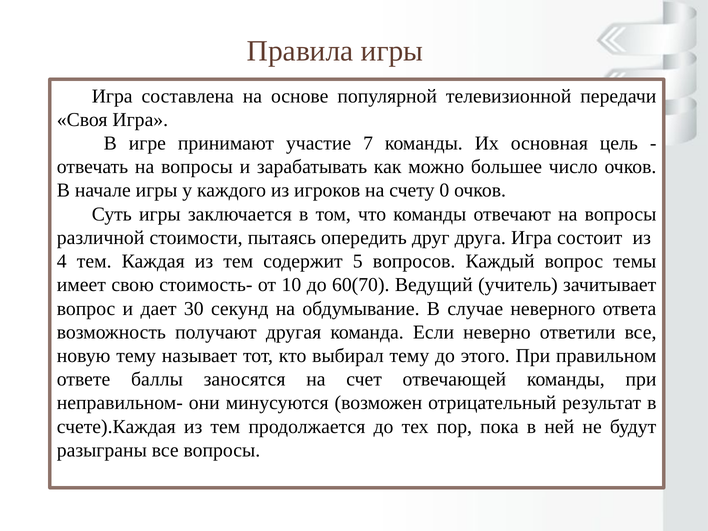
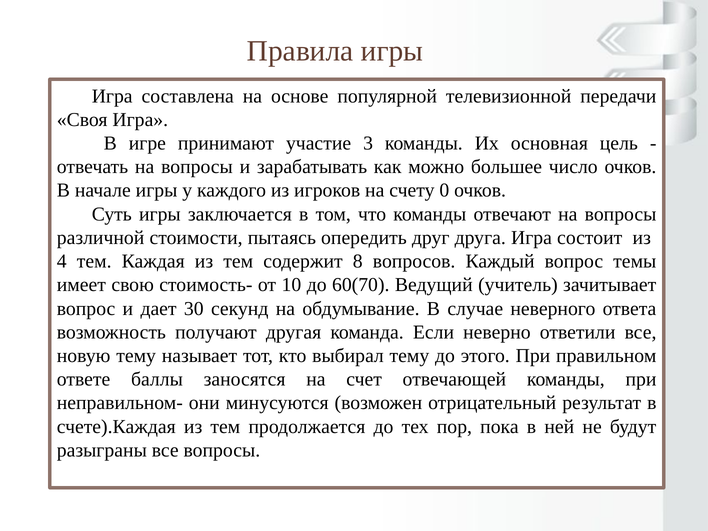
7: 7 -> 3
5: 5 -> 8
